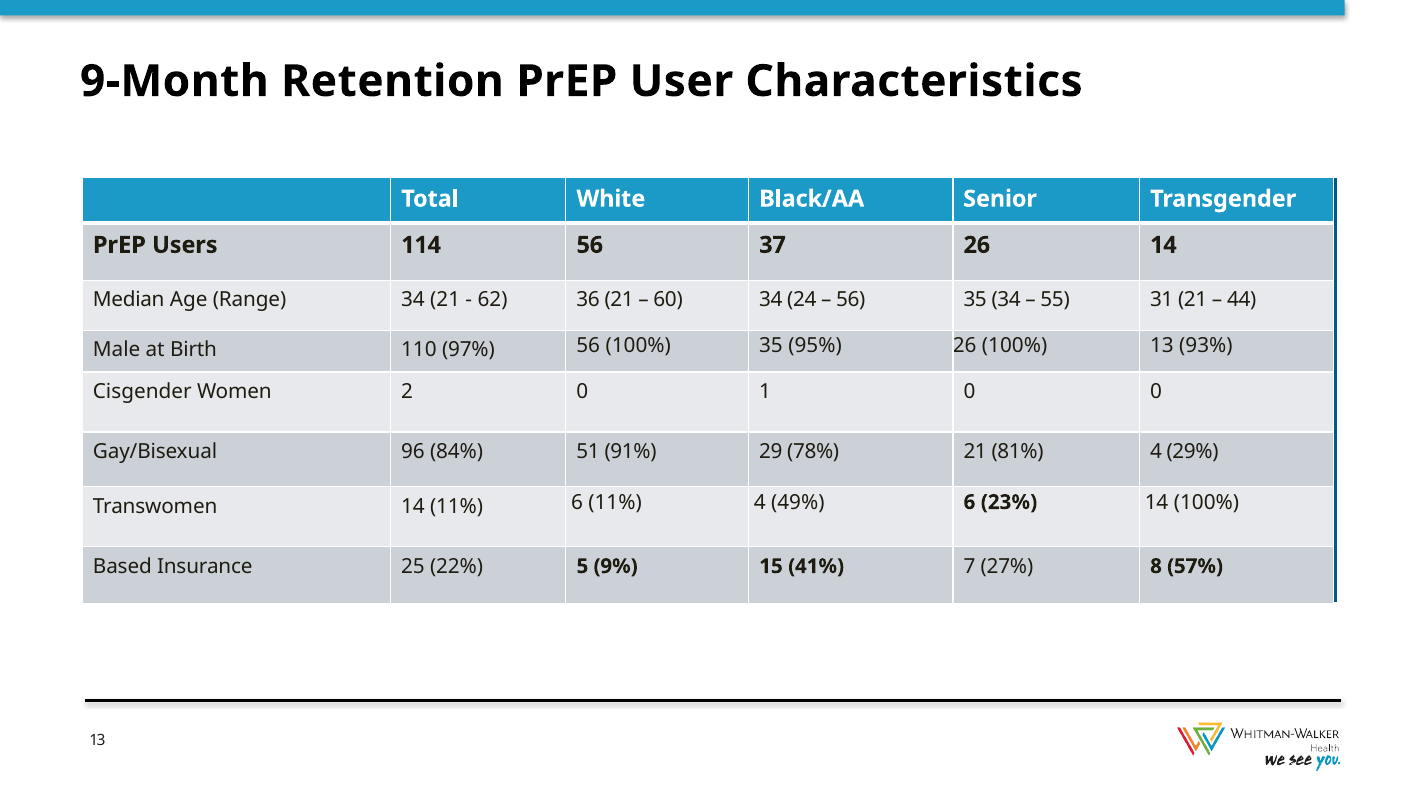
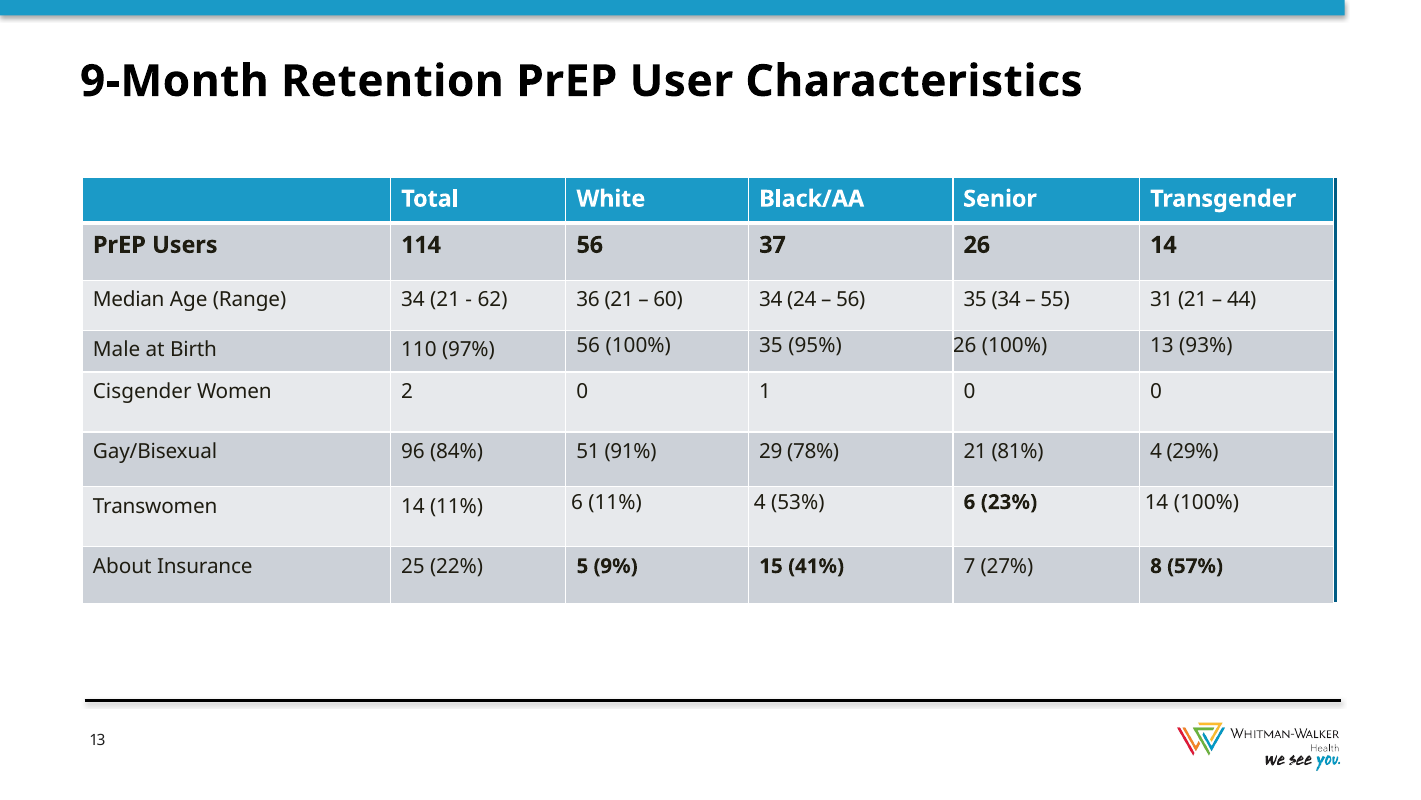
49%: 49% -> 53%
Based: Based -> About
